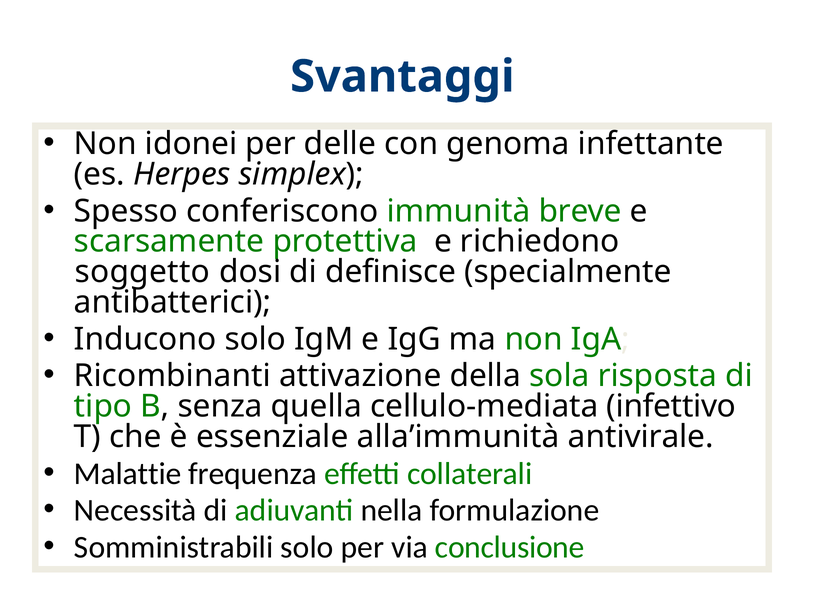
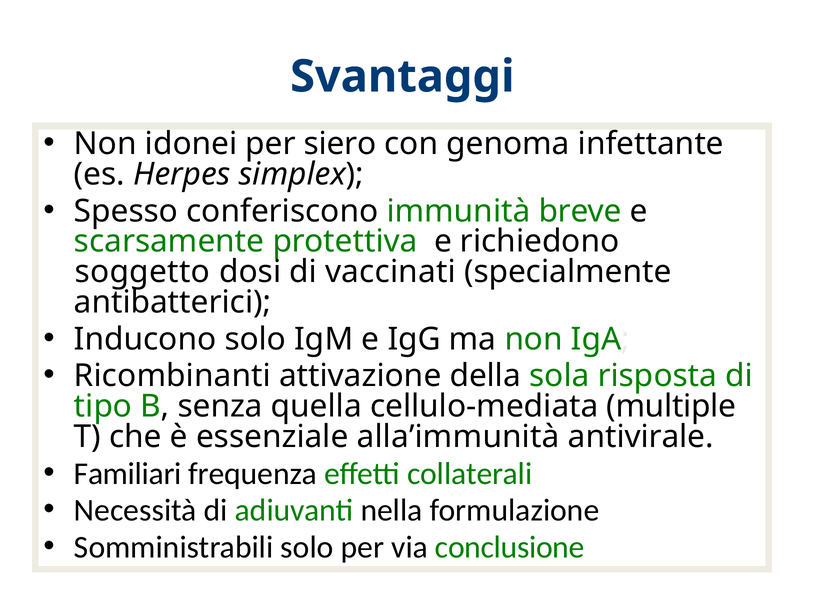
delle: delle -> siero
definisce: definisce -> vaccinati
infettivo: infettivo -> multiple
Malattie: Malattie -> Familiari
